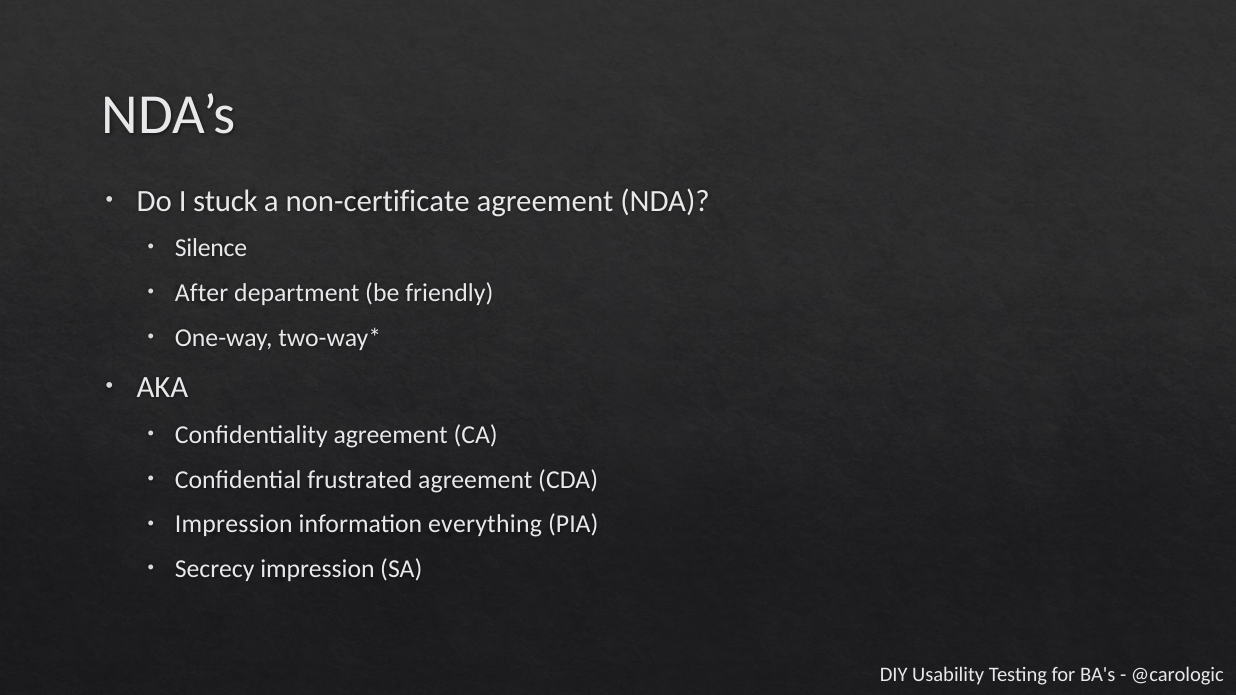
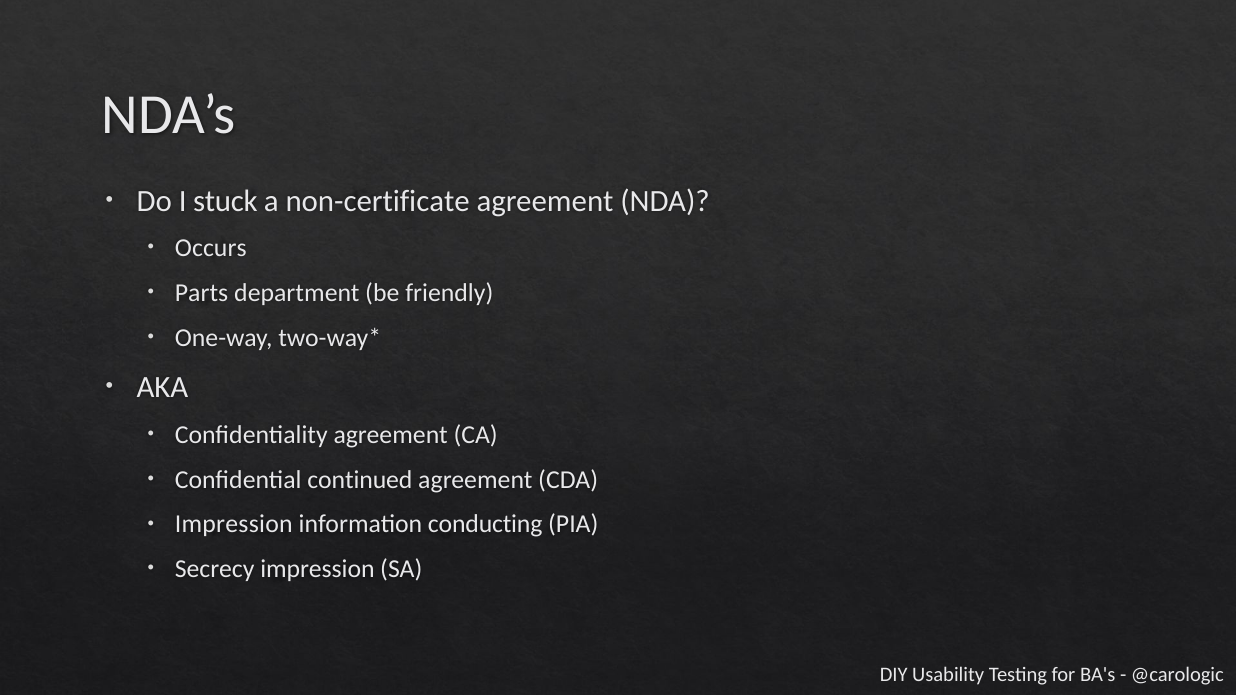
Silence: Silence -> Occurs
After: After -> Parts
frustrated: frustrated -> continued
everything: everything -> conducting
